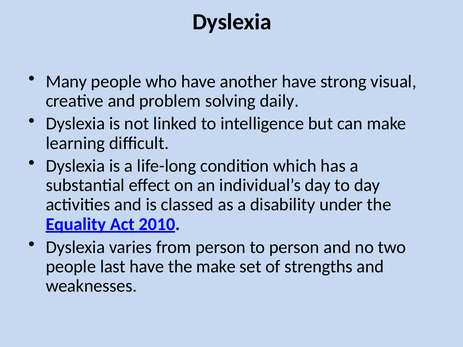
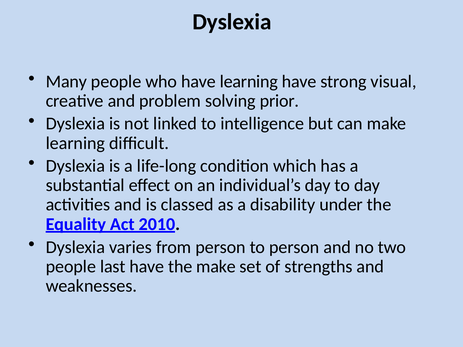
have another: another -> learning
daily: daily -> prior
